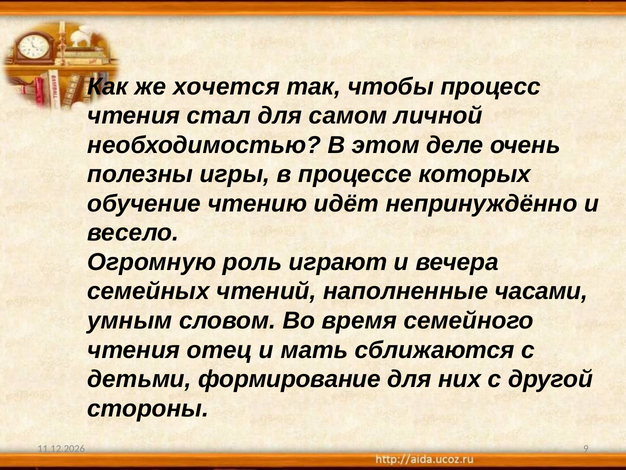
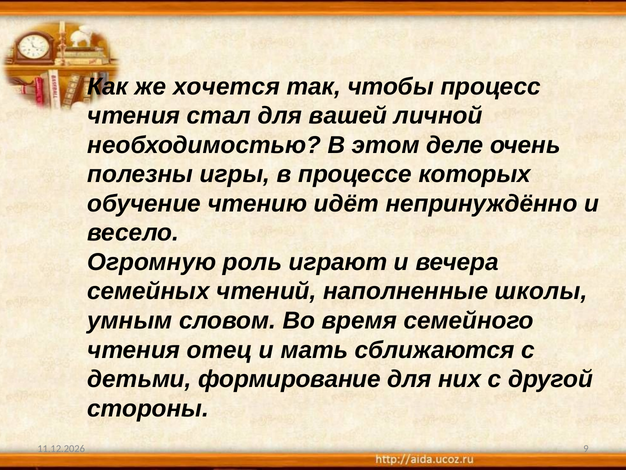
самом: самом -> вашей
часами: часами -> школы
